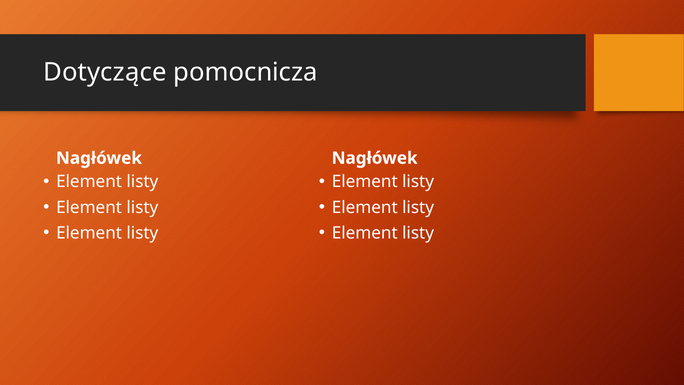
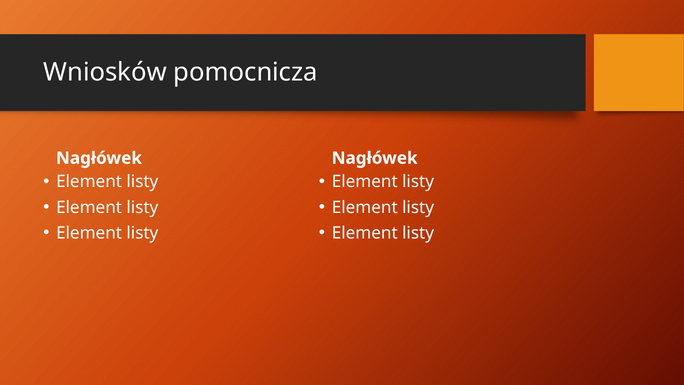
Dotyczące: Dotyczące -> Wniosków
